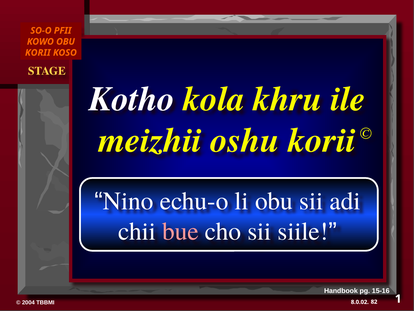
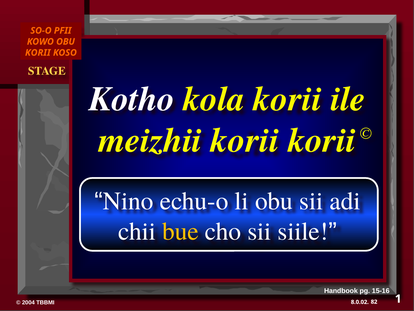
kola khru: khru -> korii
meizhii oshu: oshu -> korii
bue colour: pink -> yellow
